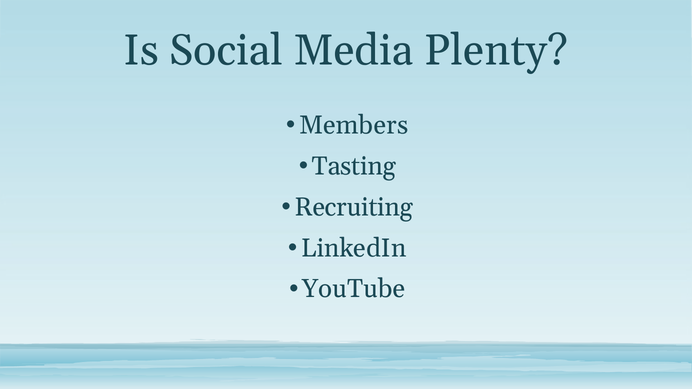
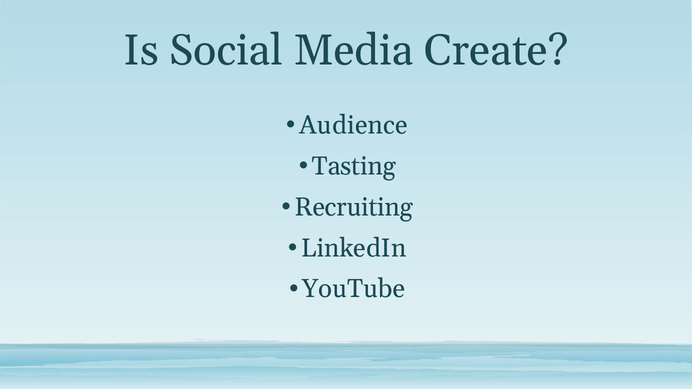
Plenty: Plenty -> Create
Members: Members -> Audience
